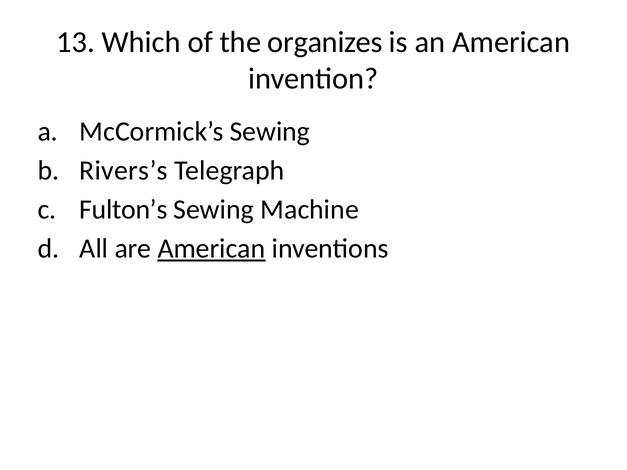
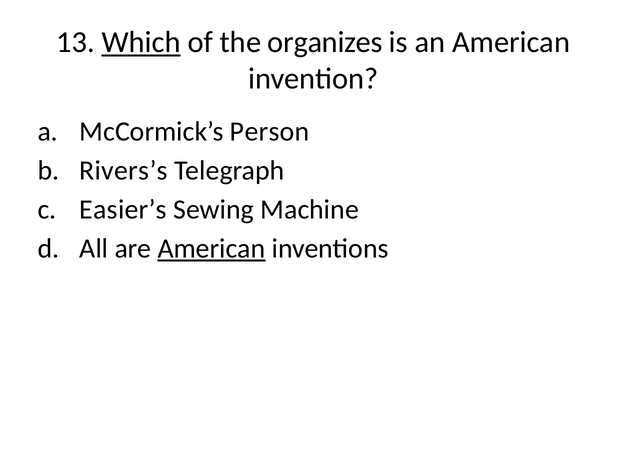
Which underline: none -> present
McCormick’s Sewing: Sewing -> Person
Fulton’s: Fulton’s -> Easier’s
